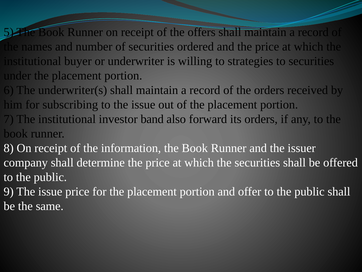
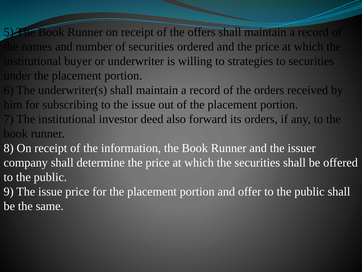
band: band -> deed
